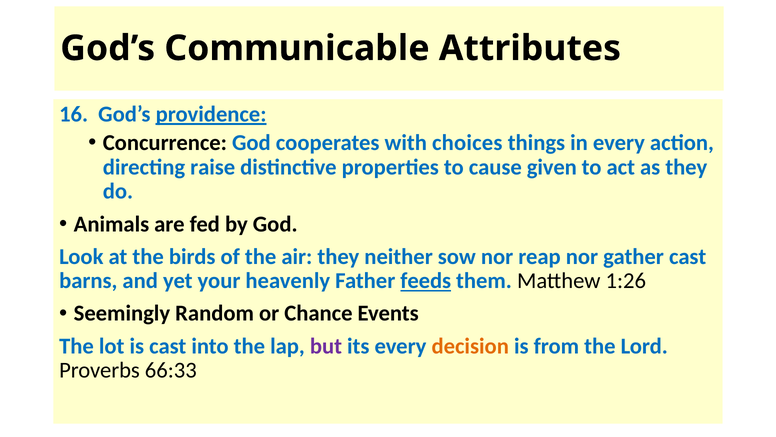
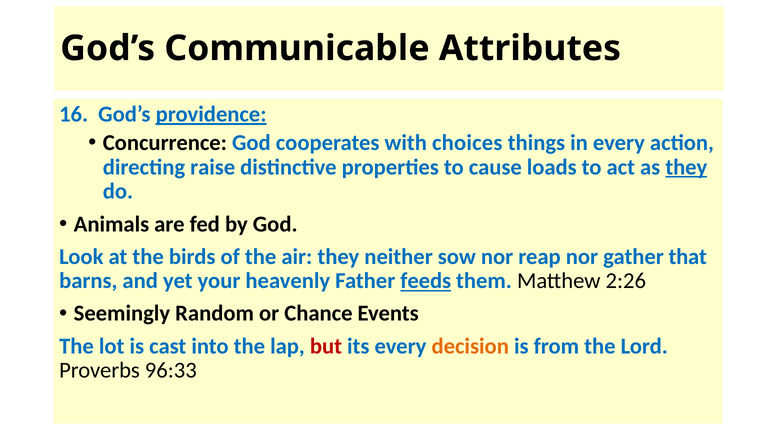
given: given -> loads
they at (686, 167) underline: none -> present
gather cast: cast -> that
1:26: 1:26 -> 2:26
but colour: purple -> red
66:33: 66:33 -> 96:33
